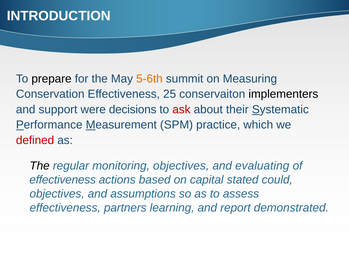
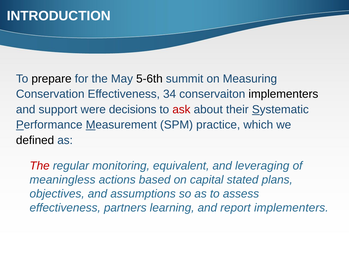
5-6th colour: orange -> black
25: 25 -> 34
defined colour: red -> black
The at (40, 166) colour: black -> red
monitoring objectives: objectives -> equivalent
evaluating: evaluating -> leveraging
effectiveness at (63, 180): effectiveness -> meaningless
could: could -> plans
report demonstrated: demonstrated -> implementers
